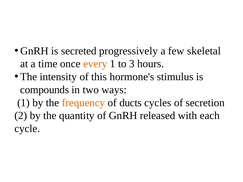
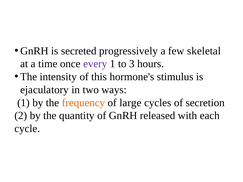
every colour: orange -> purple
compounds: compounds -> ejaculatory
ducts: ducts -> large
